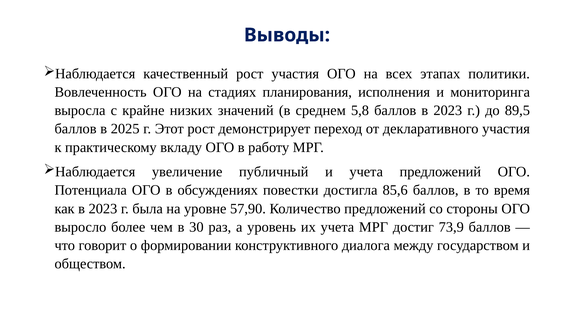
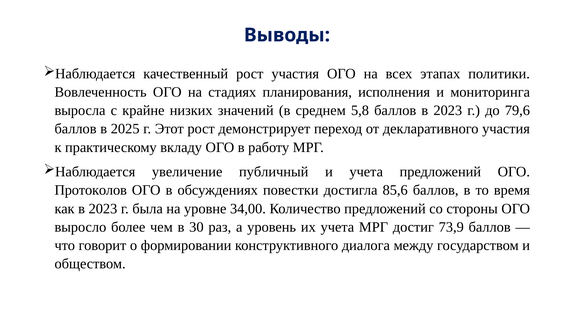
89,5: 89,5 -> 79,6
Потенциала: Потенциала -> Протоколов
57,90: 57,90 -> 34,00
